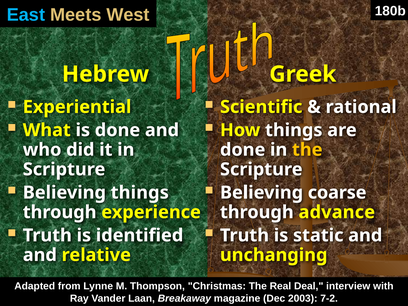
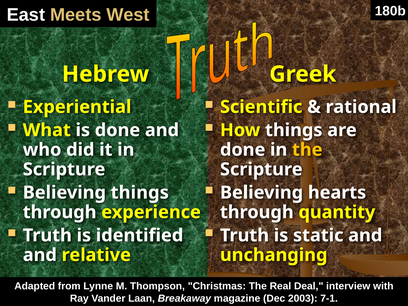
East colour: light blue -> white
coarse: coarse -> hearts
advance: advance -> quantity
7-2: 7-2 -> 7-1
